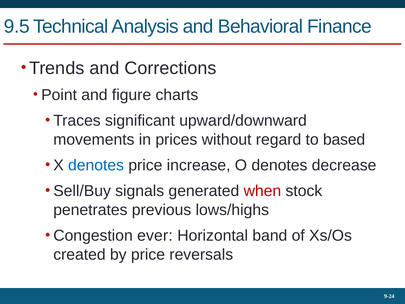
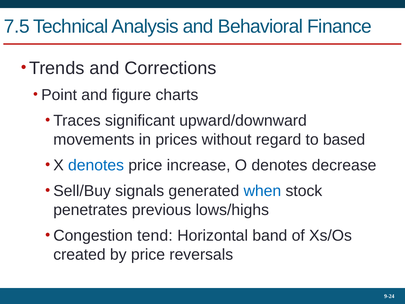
9.5: 9.5 -> 7.5
when colour: red -> blue
ever: ever -> tend
